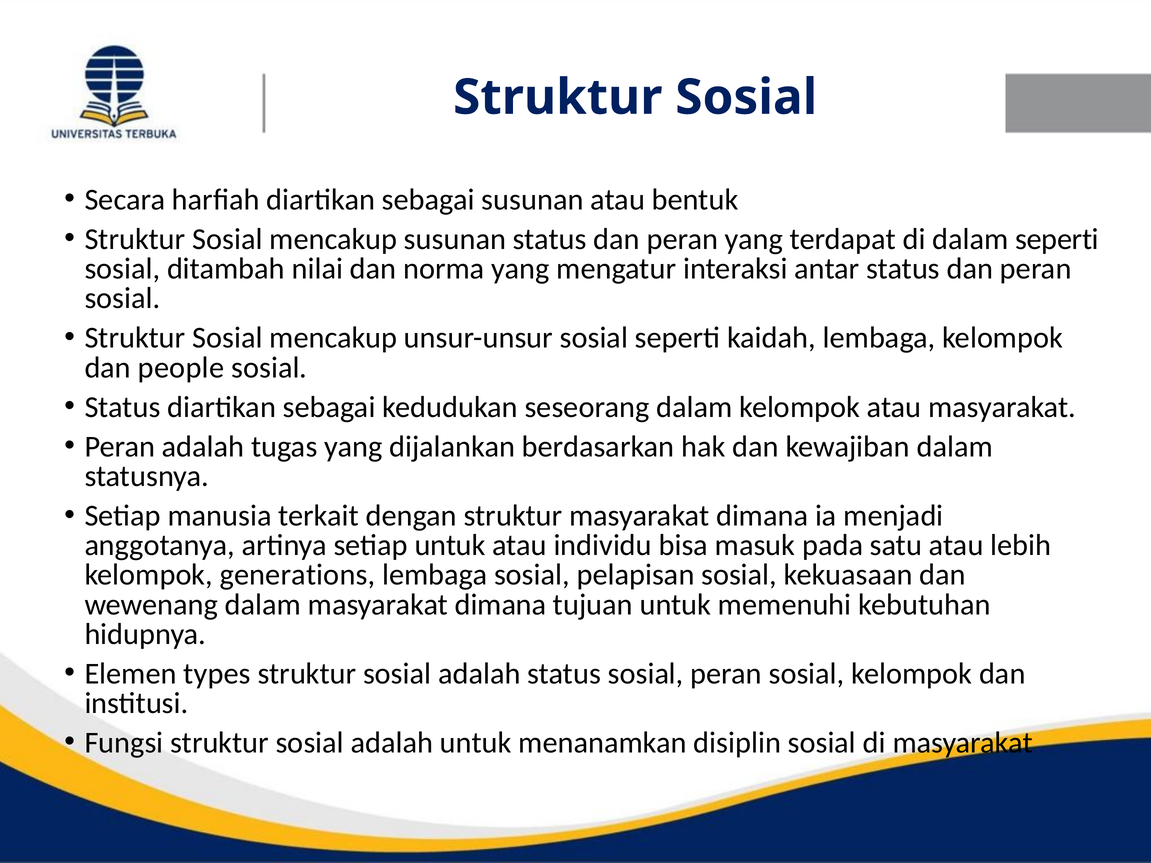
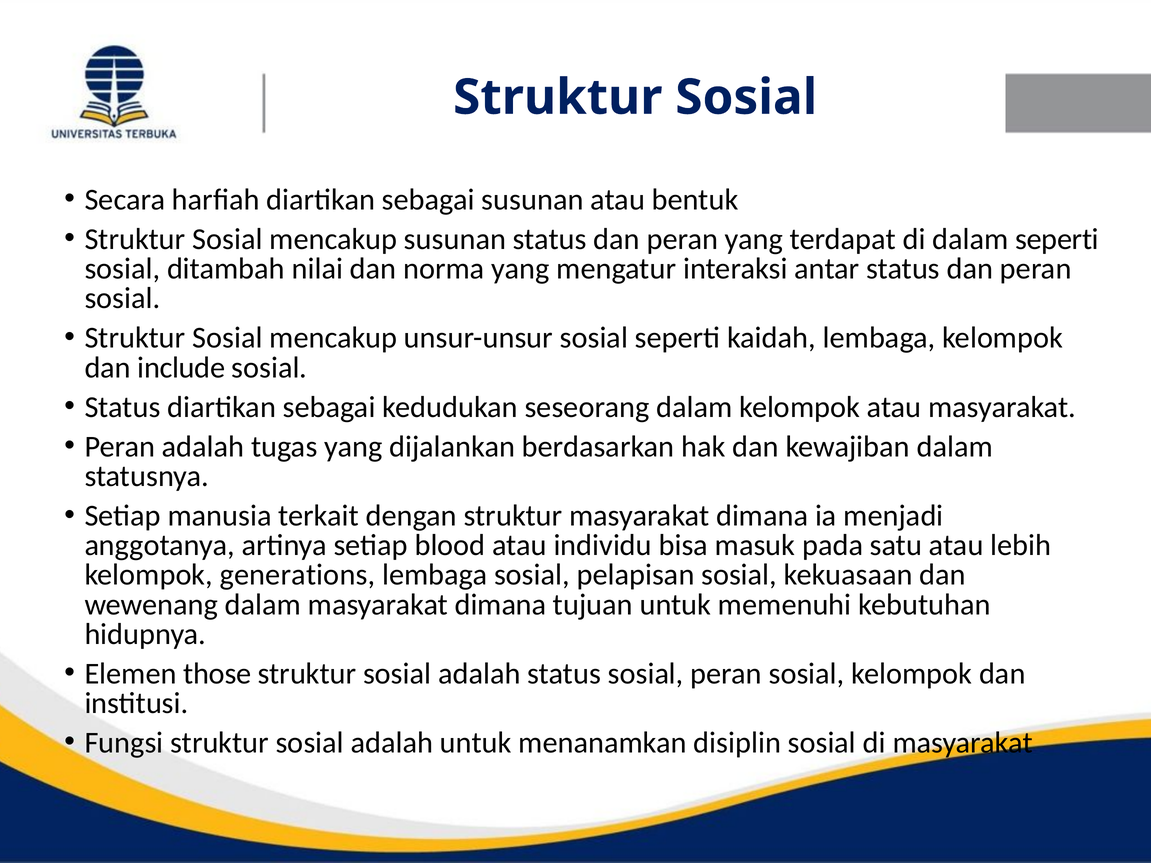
people: people -> include
setiap untuk: untuk -> blood
types: types -> those
